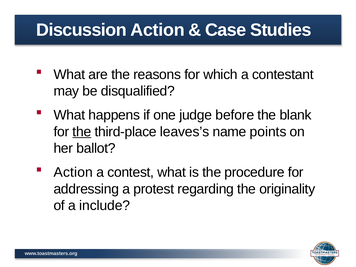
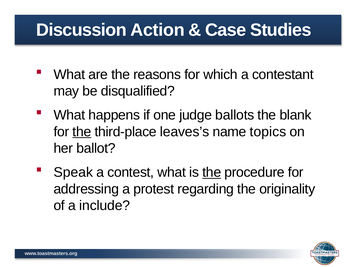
before: before -> ballots
points: points -> topics
Action at (73, 172): Action -> Speak
the at (212, 172) underline: none -> present
